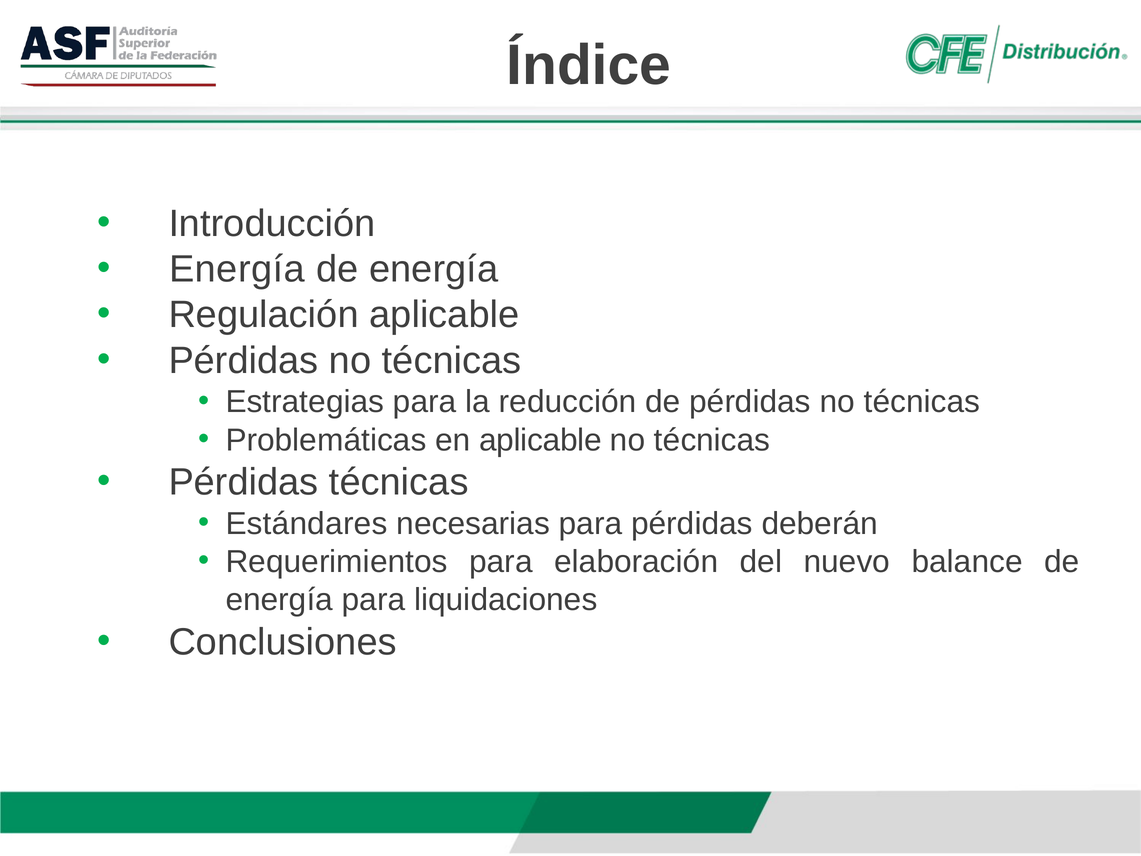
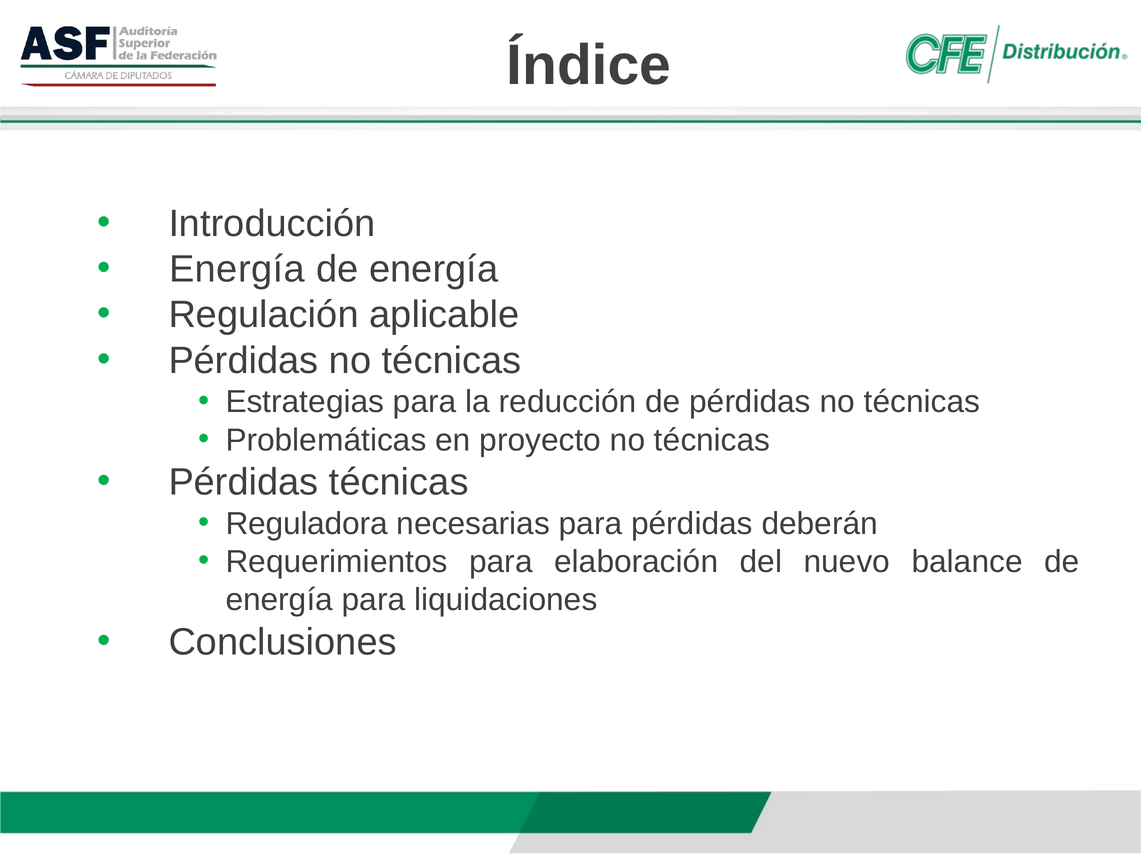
en aplicable: aplicable -> proyecto
Estándares: Estándares -> Reguladora
